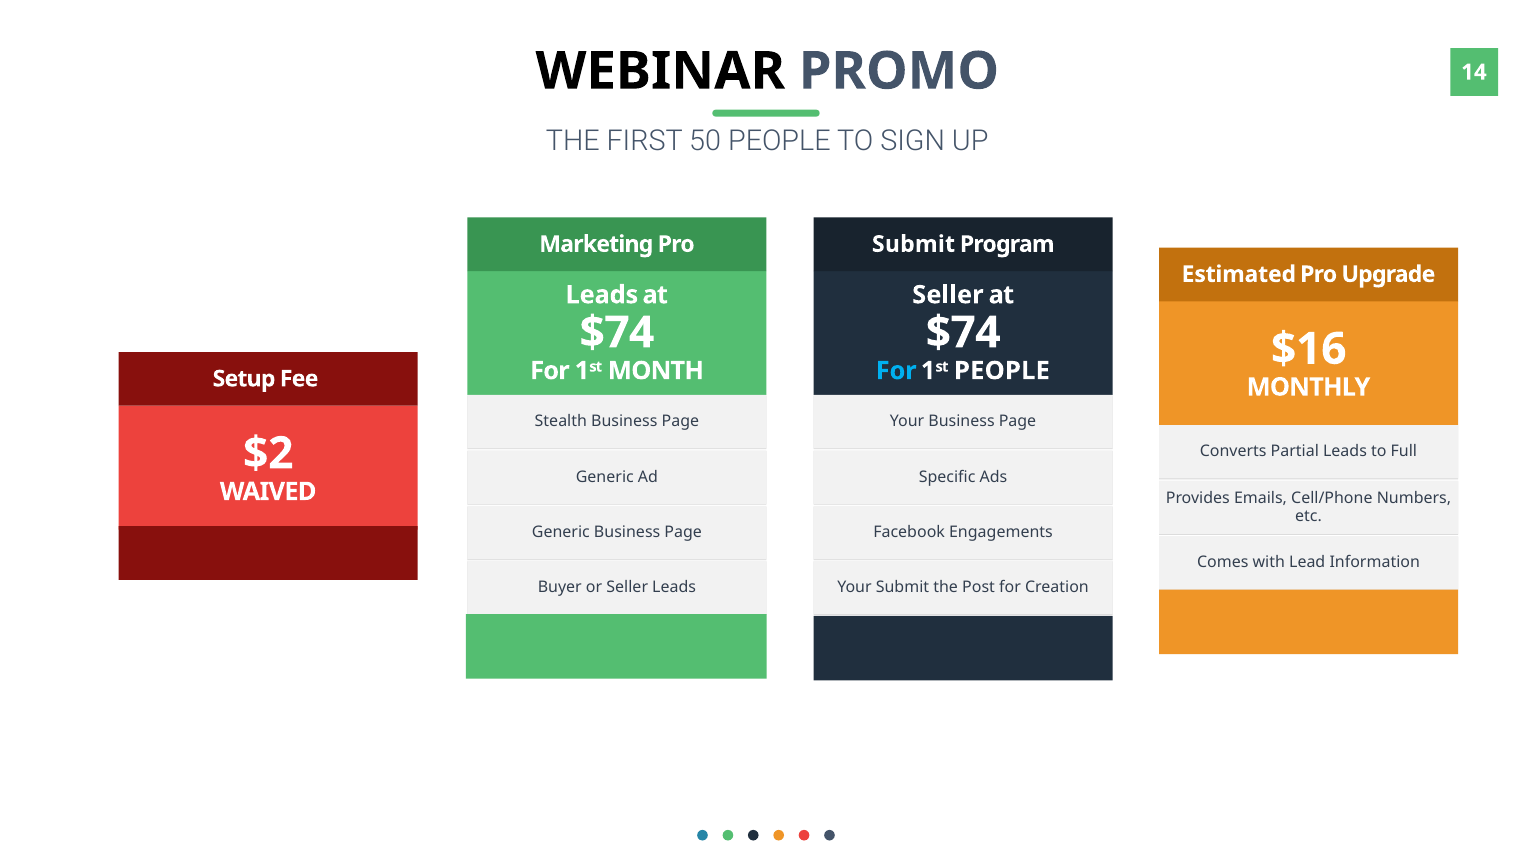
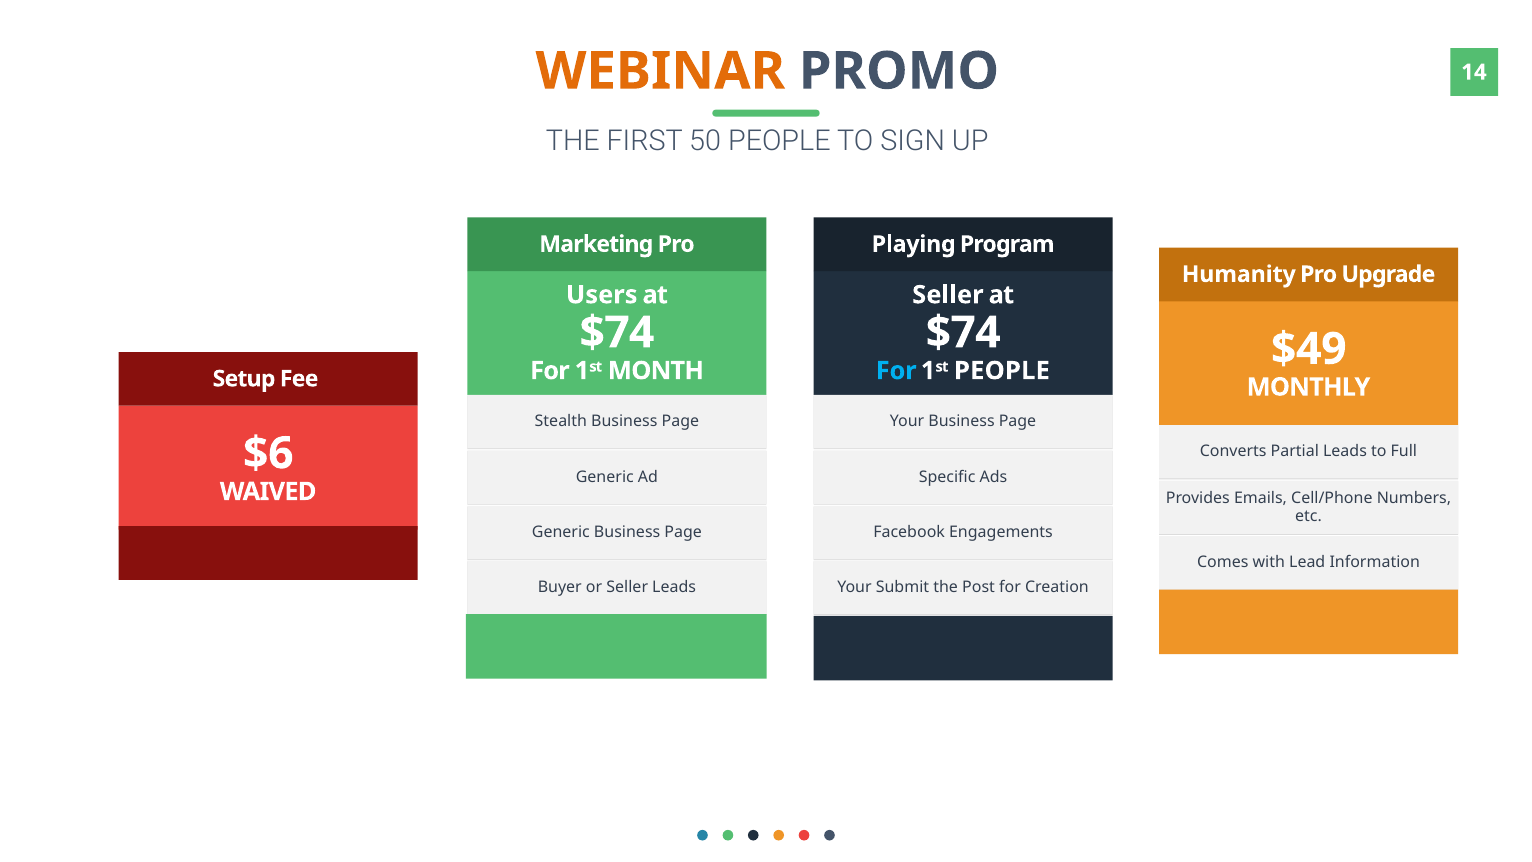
WEBINAR colour: black -> orange
Submit at (913, 244): Submit -> Playing
Estimated: Estimated -> Humanity
Leads at (602, 295): Leads -> Users
$16: $16 -> $49
$2: $2 -> $6
